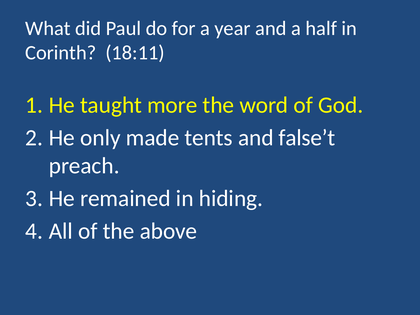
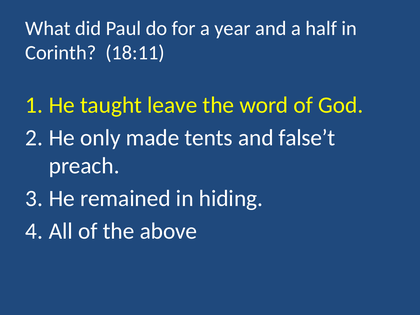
more: more -> leave
